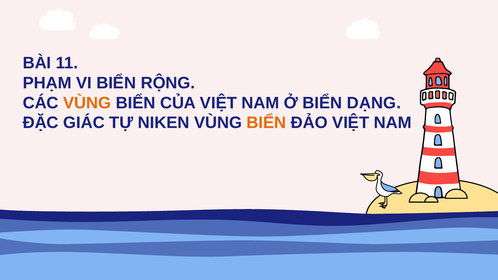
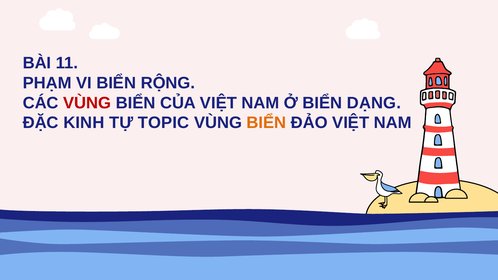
VÙNG at (87, 103) colour: orange -> red
GIÁC: GIÁC -> KINH
NIKEN: NIKEN -> TOPIC
